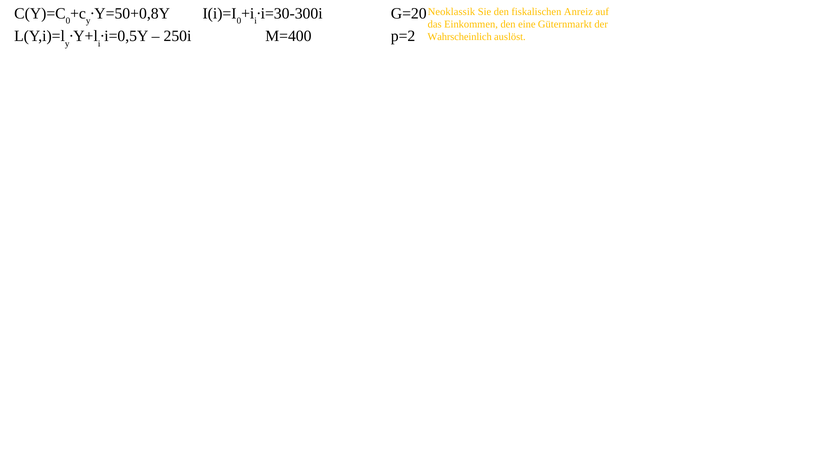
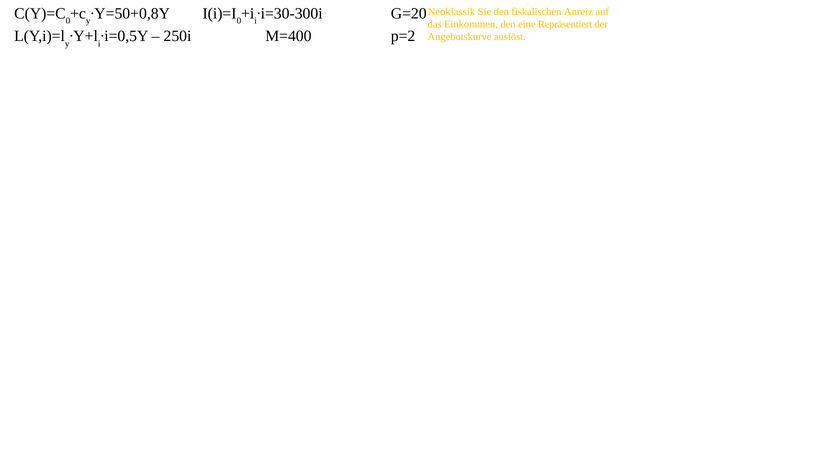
Güternmarkt: Güternmarkt -> Repräsentiert
Wahrscheinlich: Wahrscheinlich -> Angebotskurve
